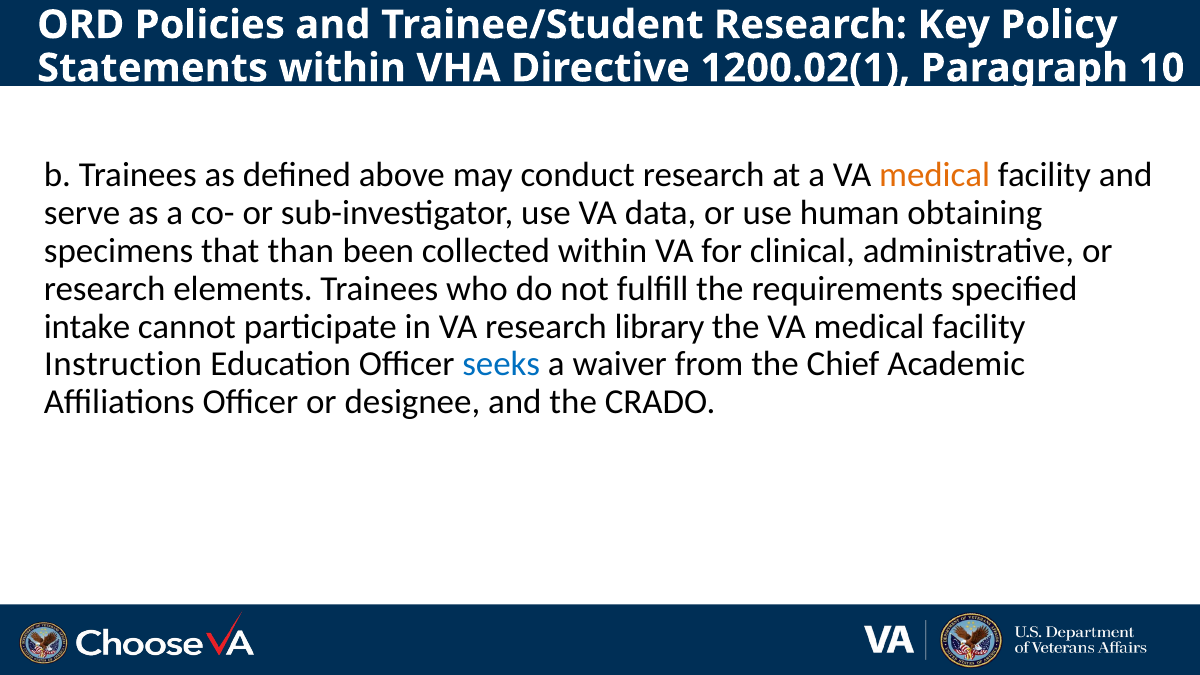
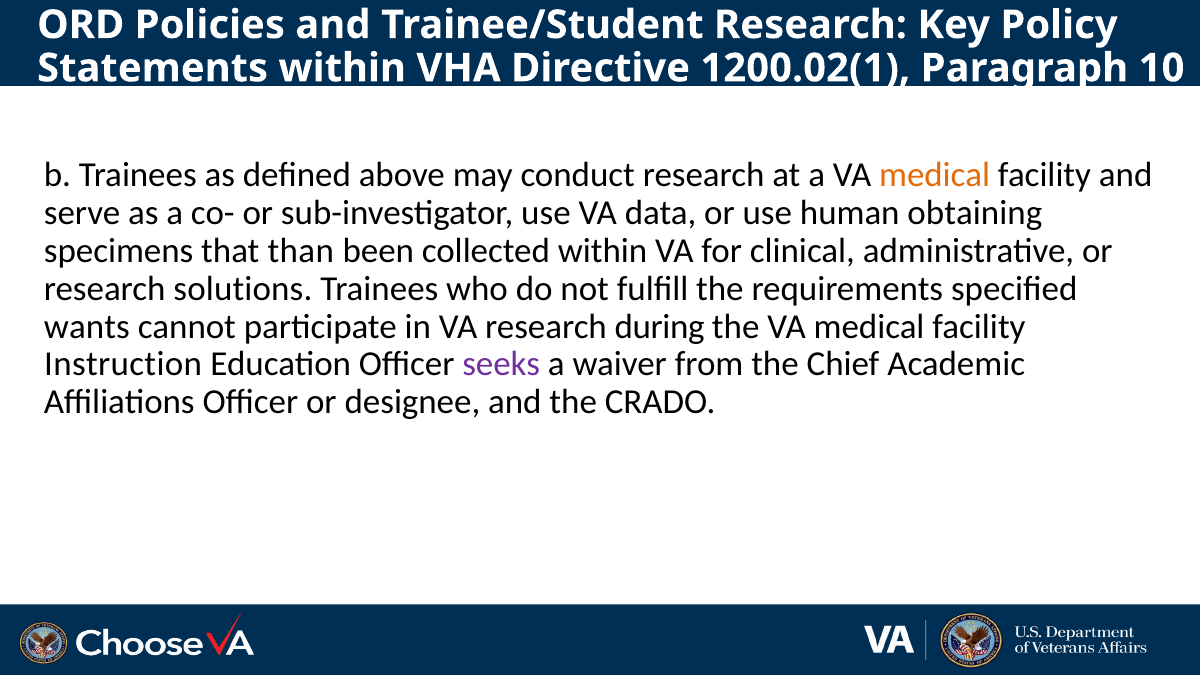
elements: elements -> solutions
intake: intake -> wants
library: library -> during
seeks colour: blue -> purple
